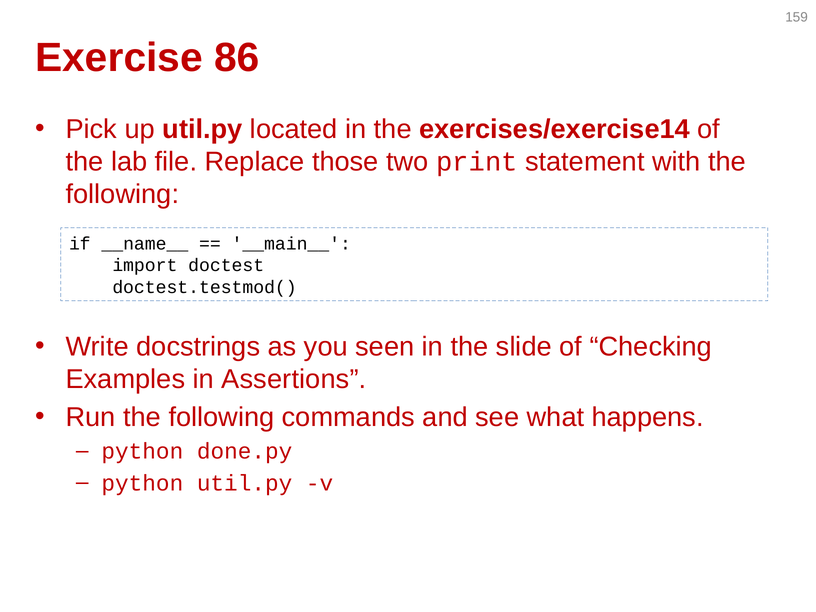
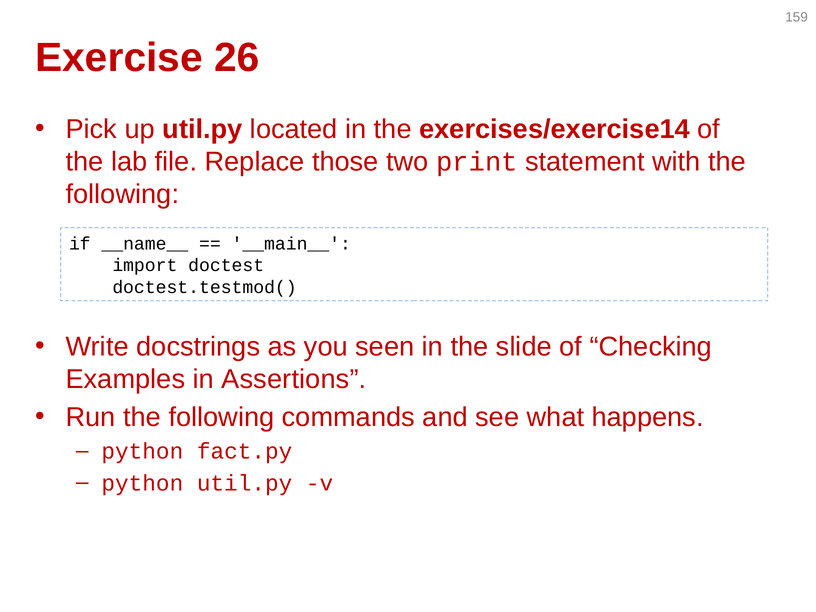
86: 86 -> 26
done.py: done.py -> fact.py
